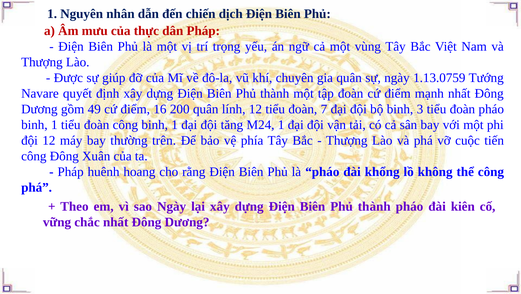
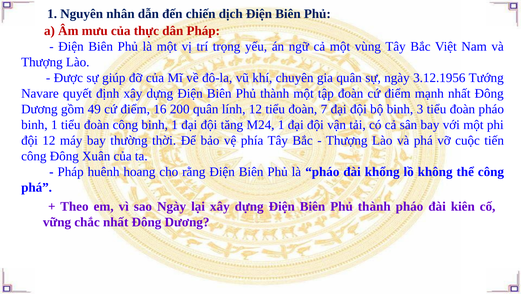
1.13.0759: 1.13.0759 -> 3.12.1956
trên: trên -> thời
